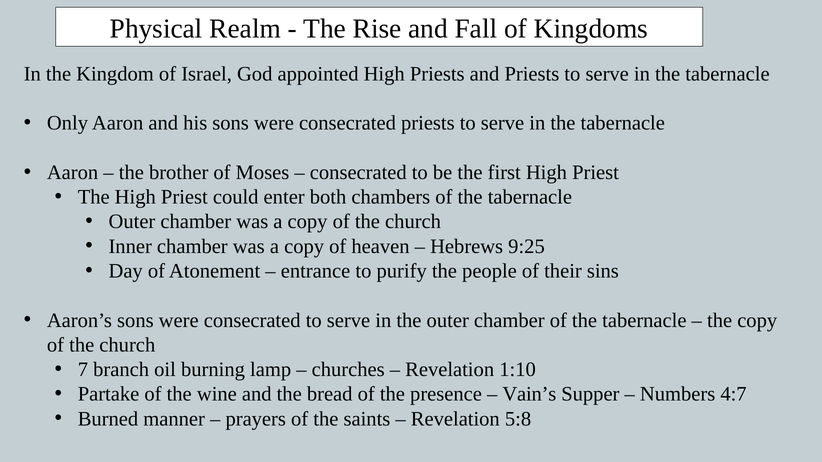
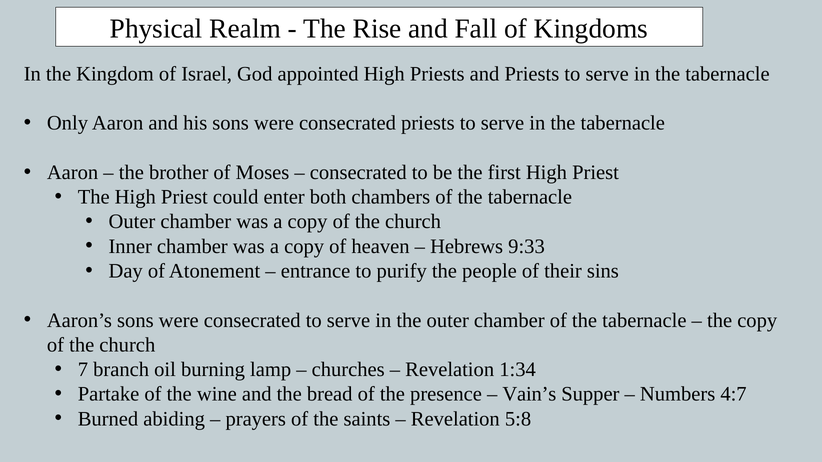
9:25: 9:25 -> 9:33
1:10: 1:10 -> 1:34
manner: manner -> abiding
